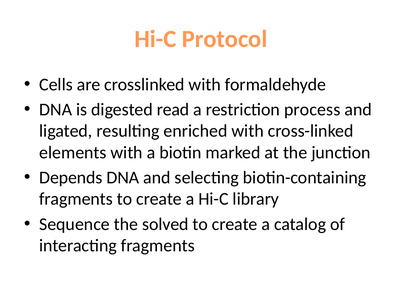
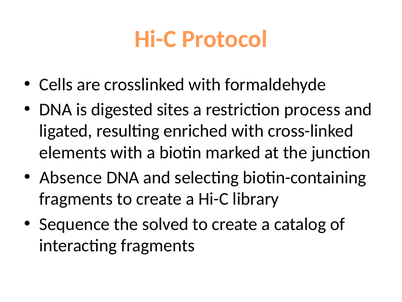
read: read -> sites
Depends: Depends -> Absence
